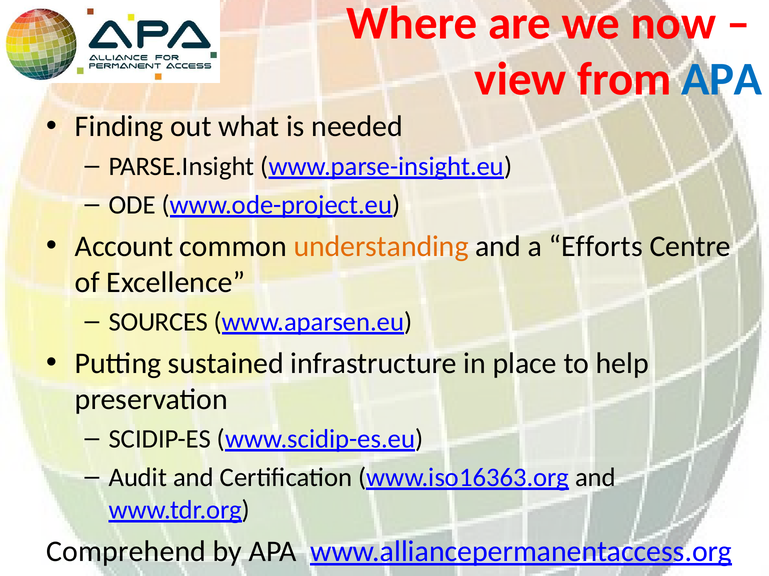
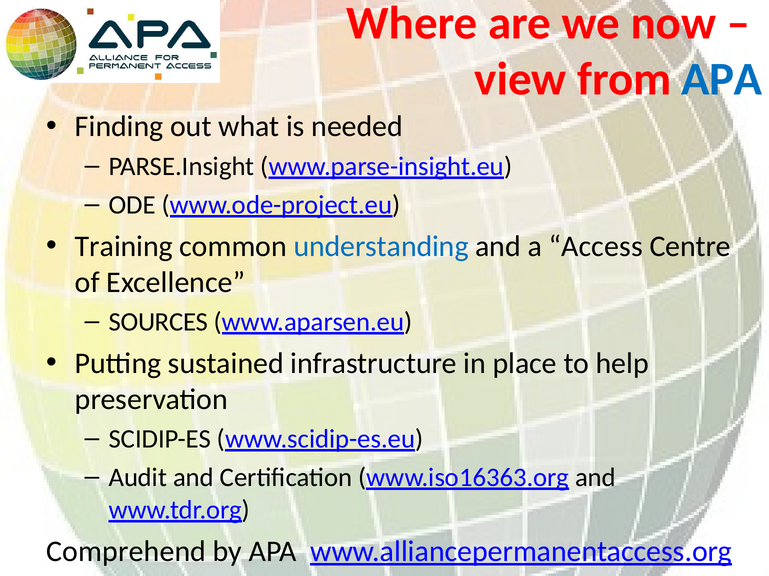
Account: Account -> Training
understanding colour: orange -> blue
Efforts: Efforts -> Access
